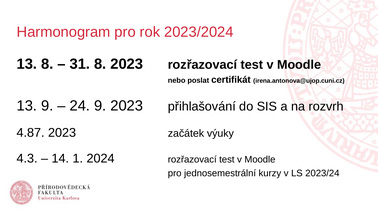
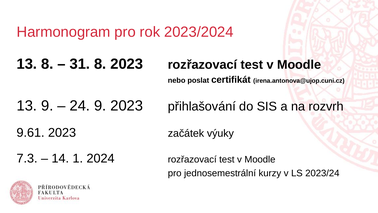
4.87: 4.87 -> 9.61
4.3: 4.3 -> 7.3
